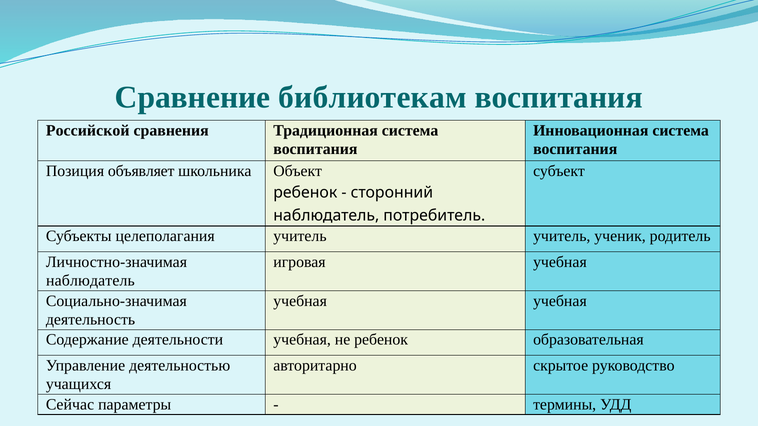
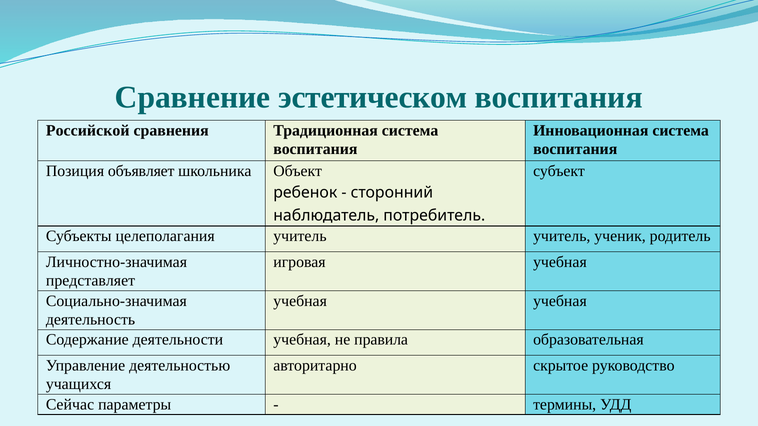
библиотекам: библиотекам -> эстетическом
наблюдатель at (90, 281): наблюдатель -> представляет
не ребенок: ребенок -> правила
